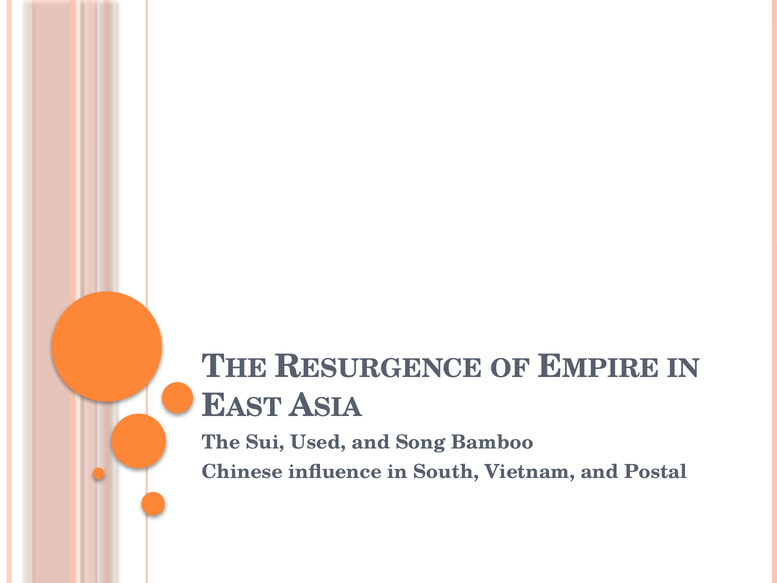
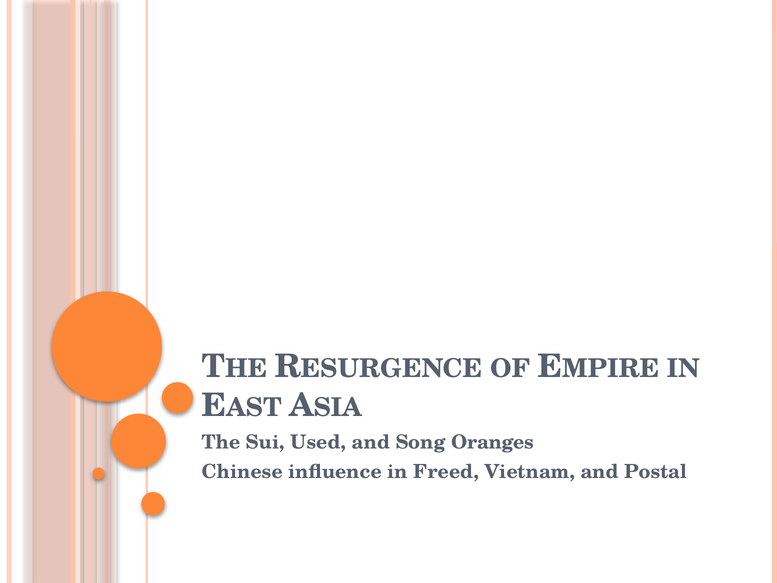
Bamboo: Bamboo -> Oranges
South: South -> Freed
